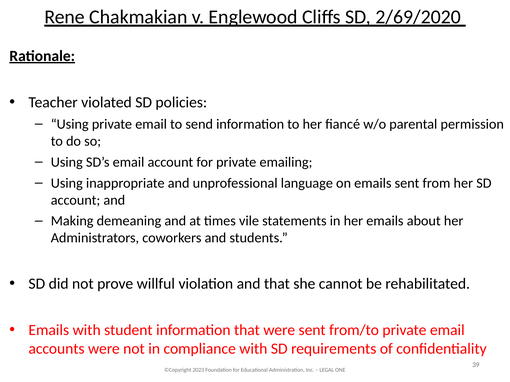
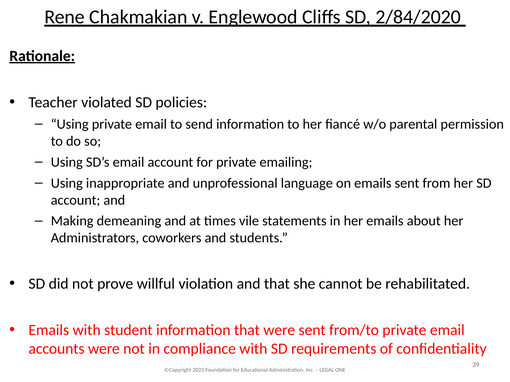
2/69/2020: 2/69/2020 -> 2/84/2020
